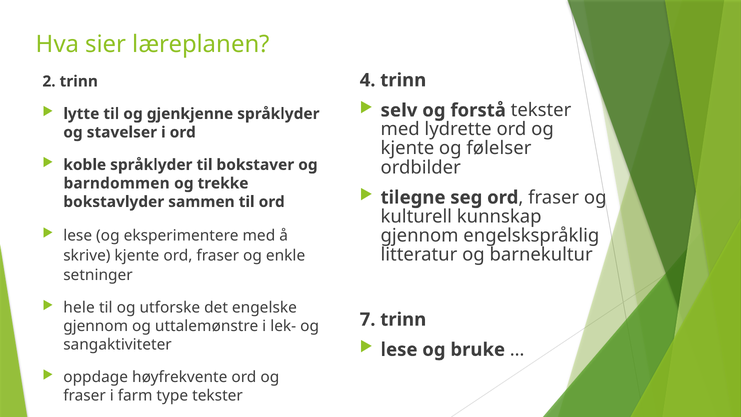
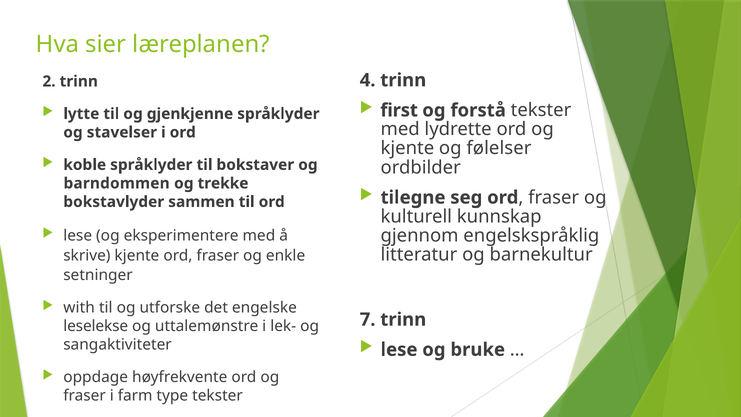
selv: selv -> first
hele: hele -> with
gjennom at (96, 326): gjennom -> leselekse
